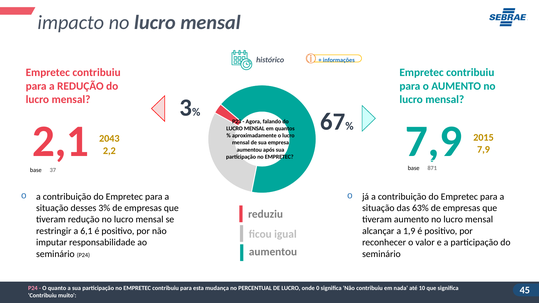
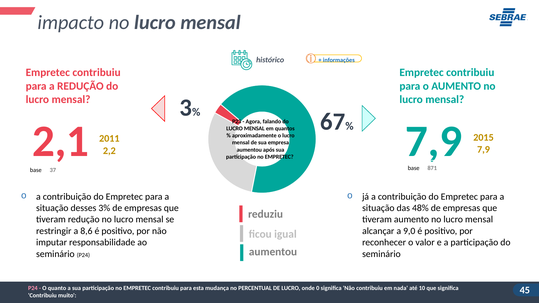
2043: 2043 -> 2011
63%: 63% -> 48%
6,1: 6,1 -> 8,6
1,9: 1,9 -> 9,0
